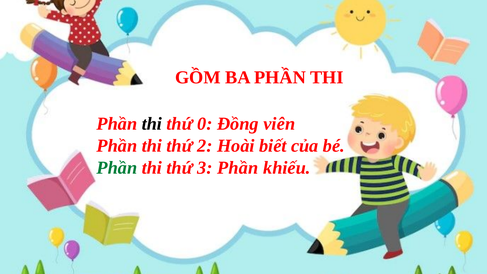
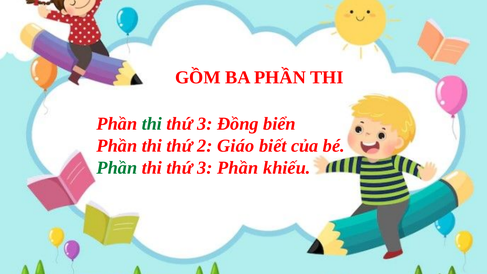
thi at (152, 124) colour: black -> green
0 at (205, 124): 0 -> 3
viên: viên -> biển
Hoài: Hoài -> Giáo
